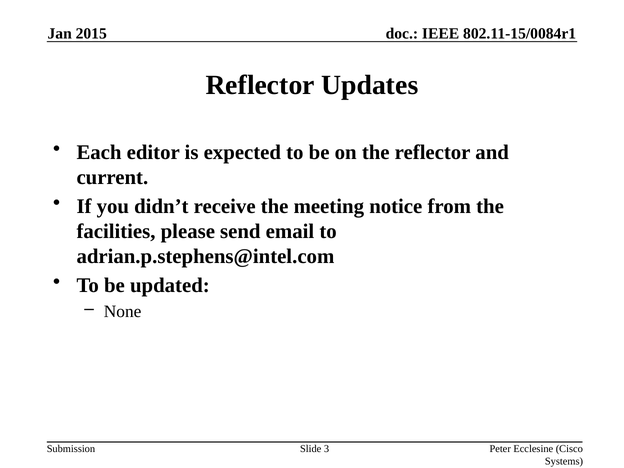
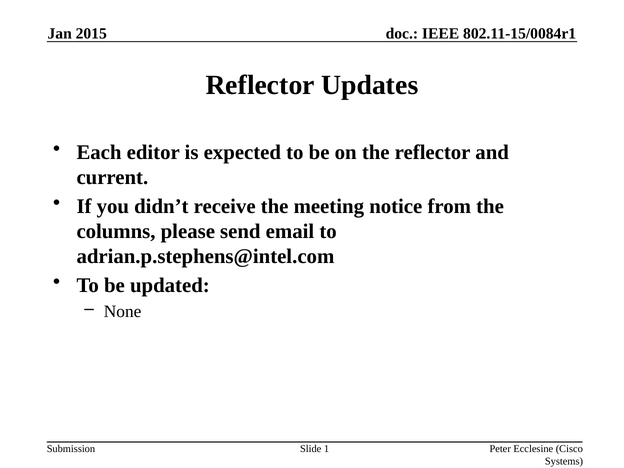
facilities: facilities -> columns
3: 3 -> 1
